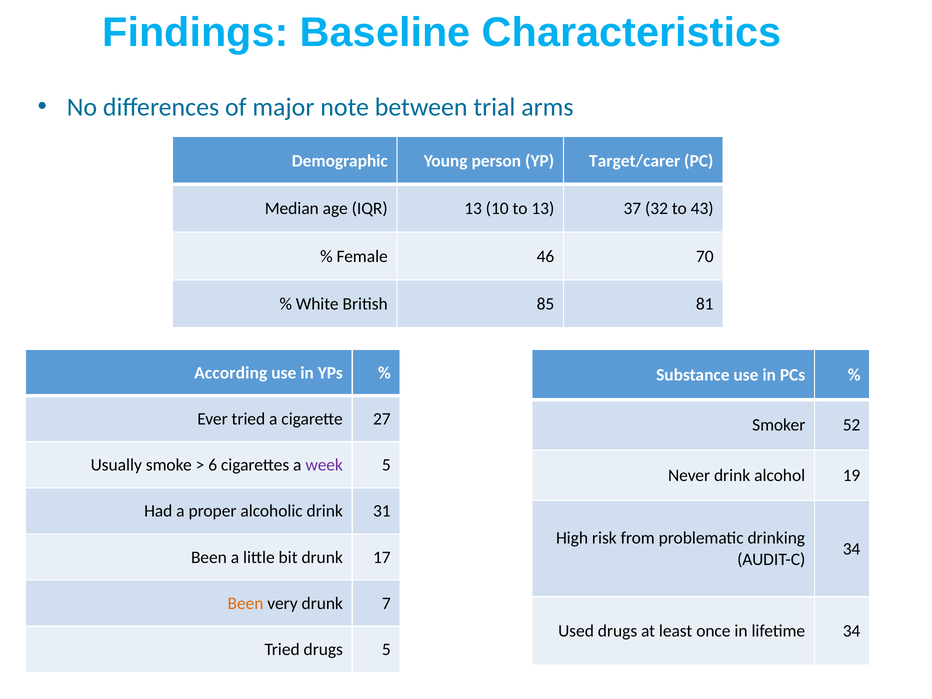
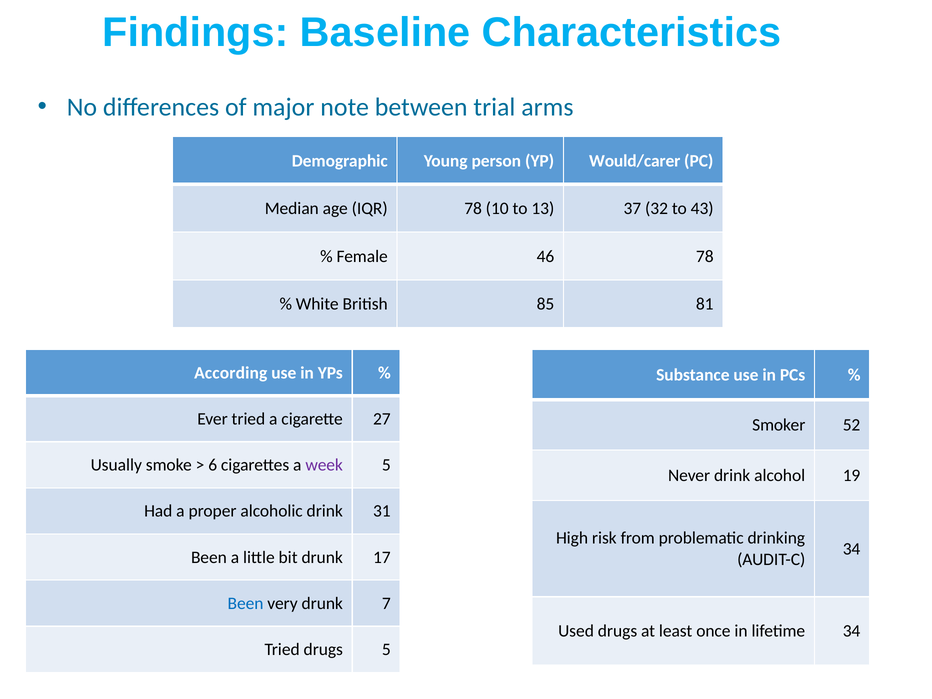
Target/carer: Target/carer -> Would/carer
IQR 13: 13 -> 78
46 70: 70 -> 78
Been at (246, 603) colour: orange -> blue
